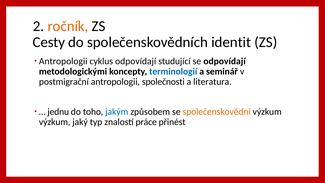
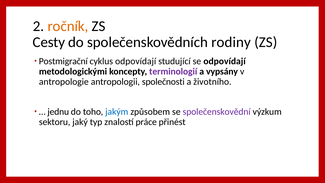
identit: identit -> rodiny
Antropologii at (63, 61): Antropologii -> Postmigrační
terminologií colour: blue -> purple
seminář: seminář -> vypsány
postmigrační: postmigrační -> antropologie
literatura: literatura -> životního
společenskovědní colour: orange -> purple
výzkum at (55, 122): výzkum -> sektoru
